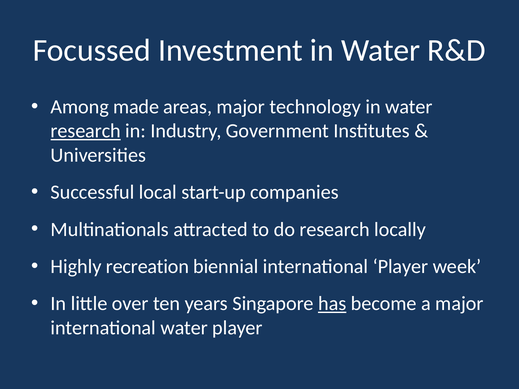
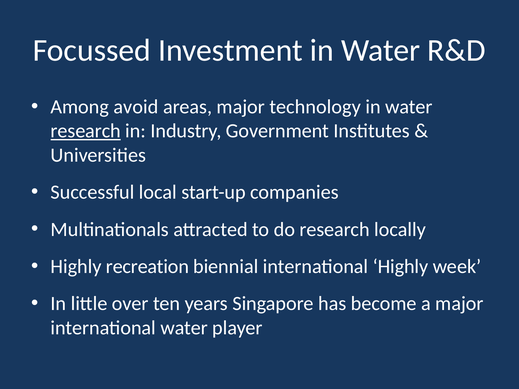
made: made -> avoid
international Player: Player -> Highly
has underline: present -> none
